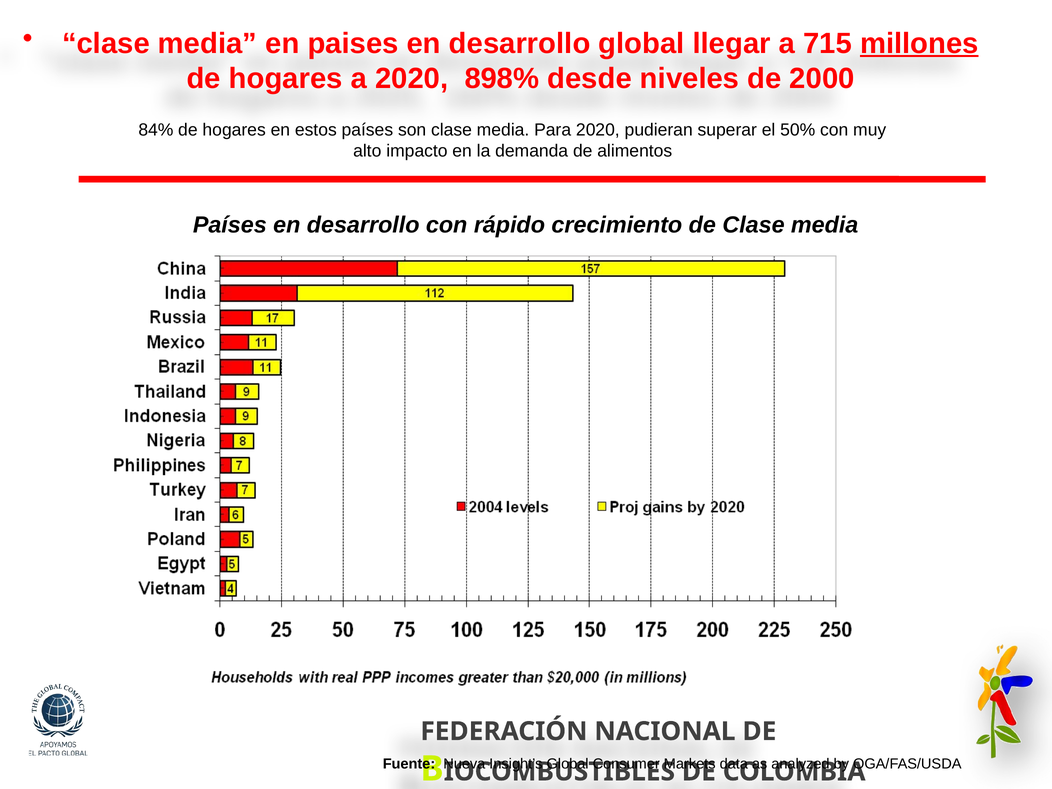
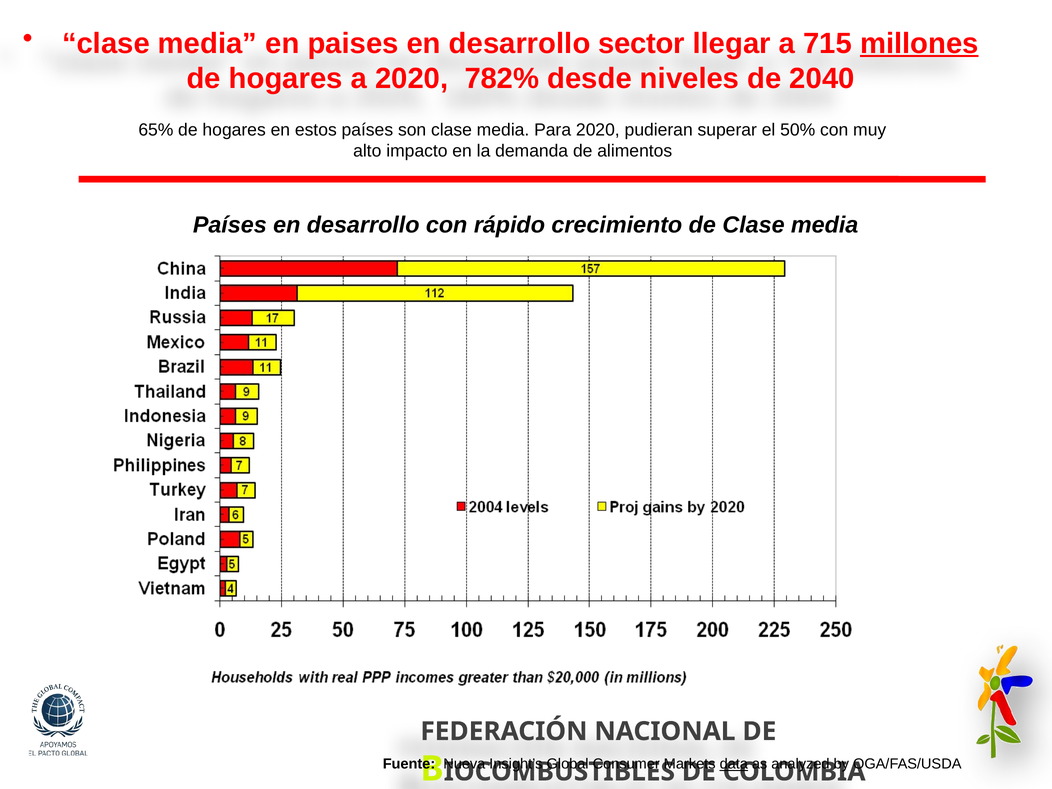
desarrollo global: global -> sector
898%: 898% -> 782%
2000: 2000 -> 2040
84%: 84% -> 65%
data underline: none -> present
